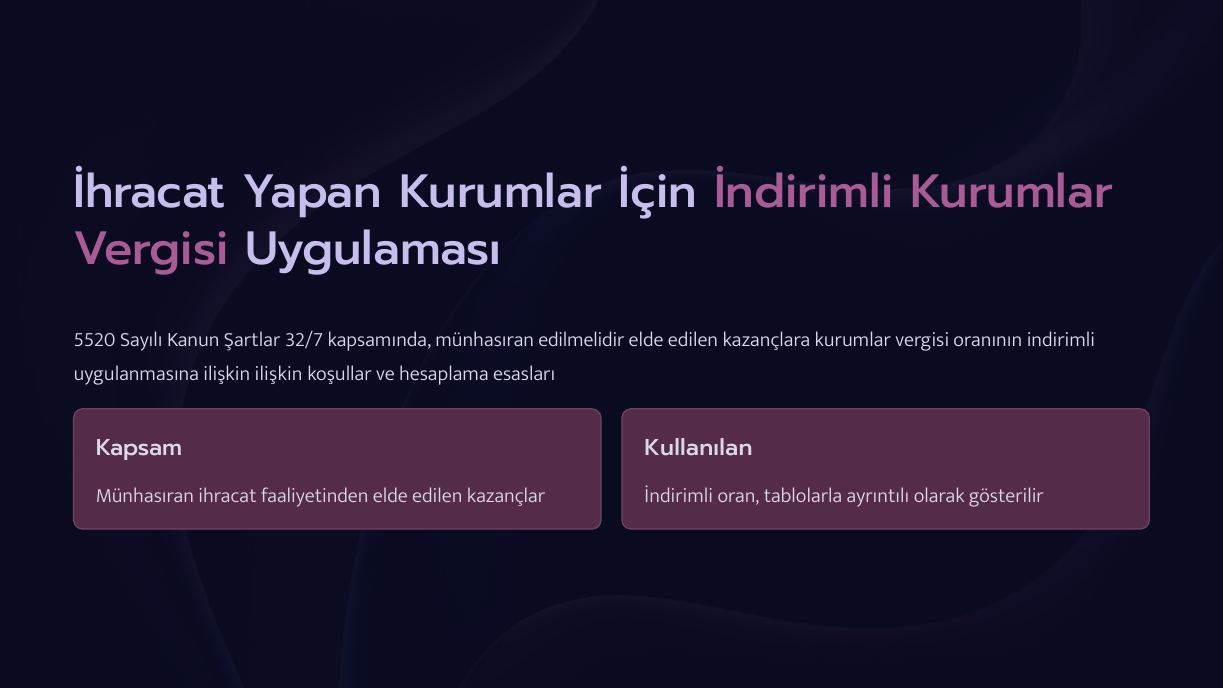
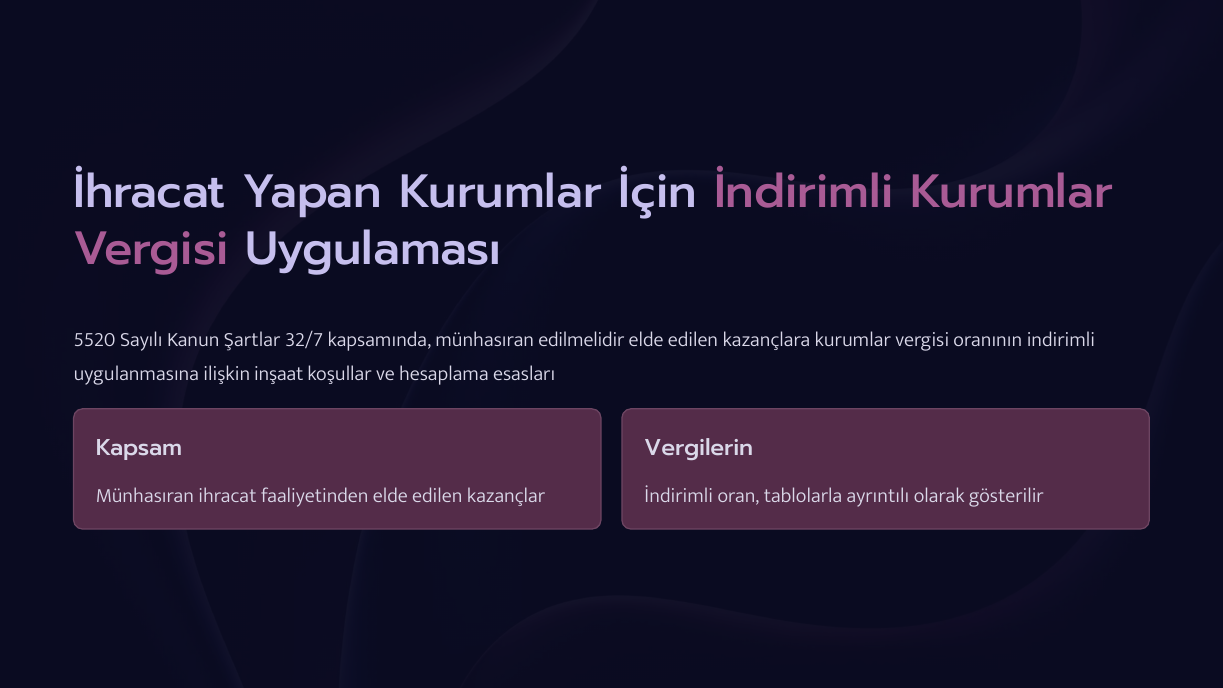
ilişkin ilişkin: ilişkin -> inşaat
Kullanılan: Kullanılan -> Vergilerin
